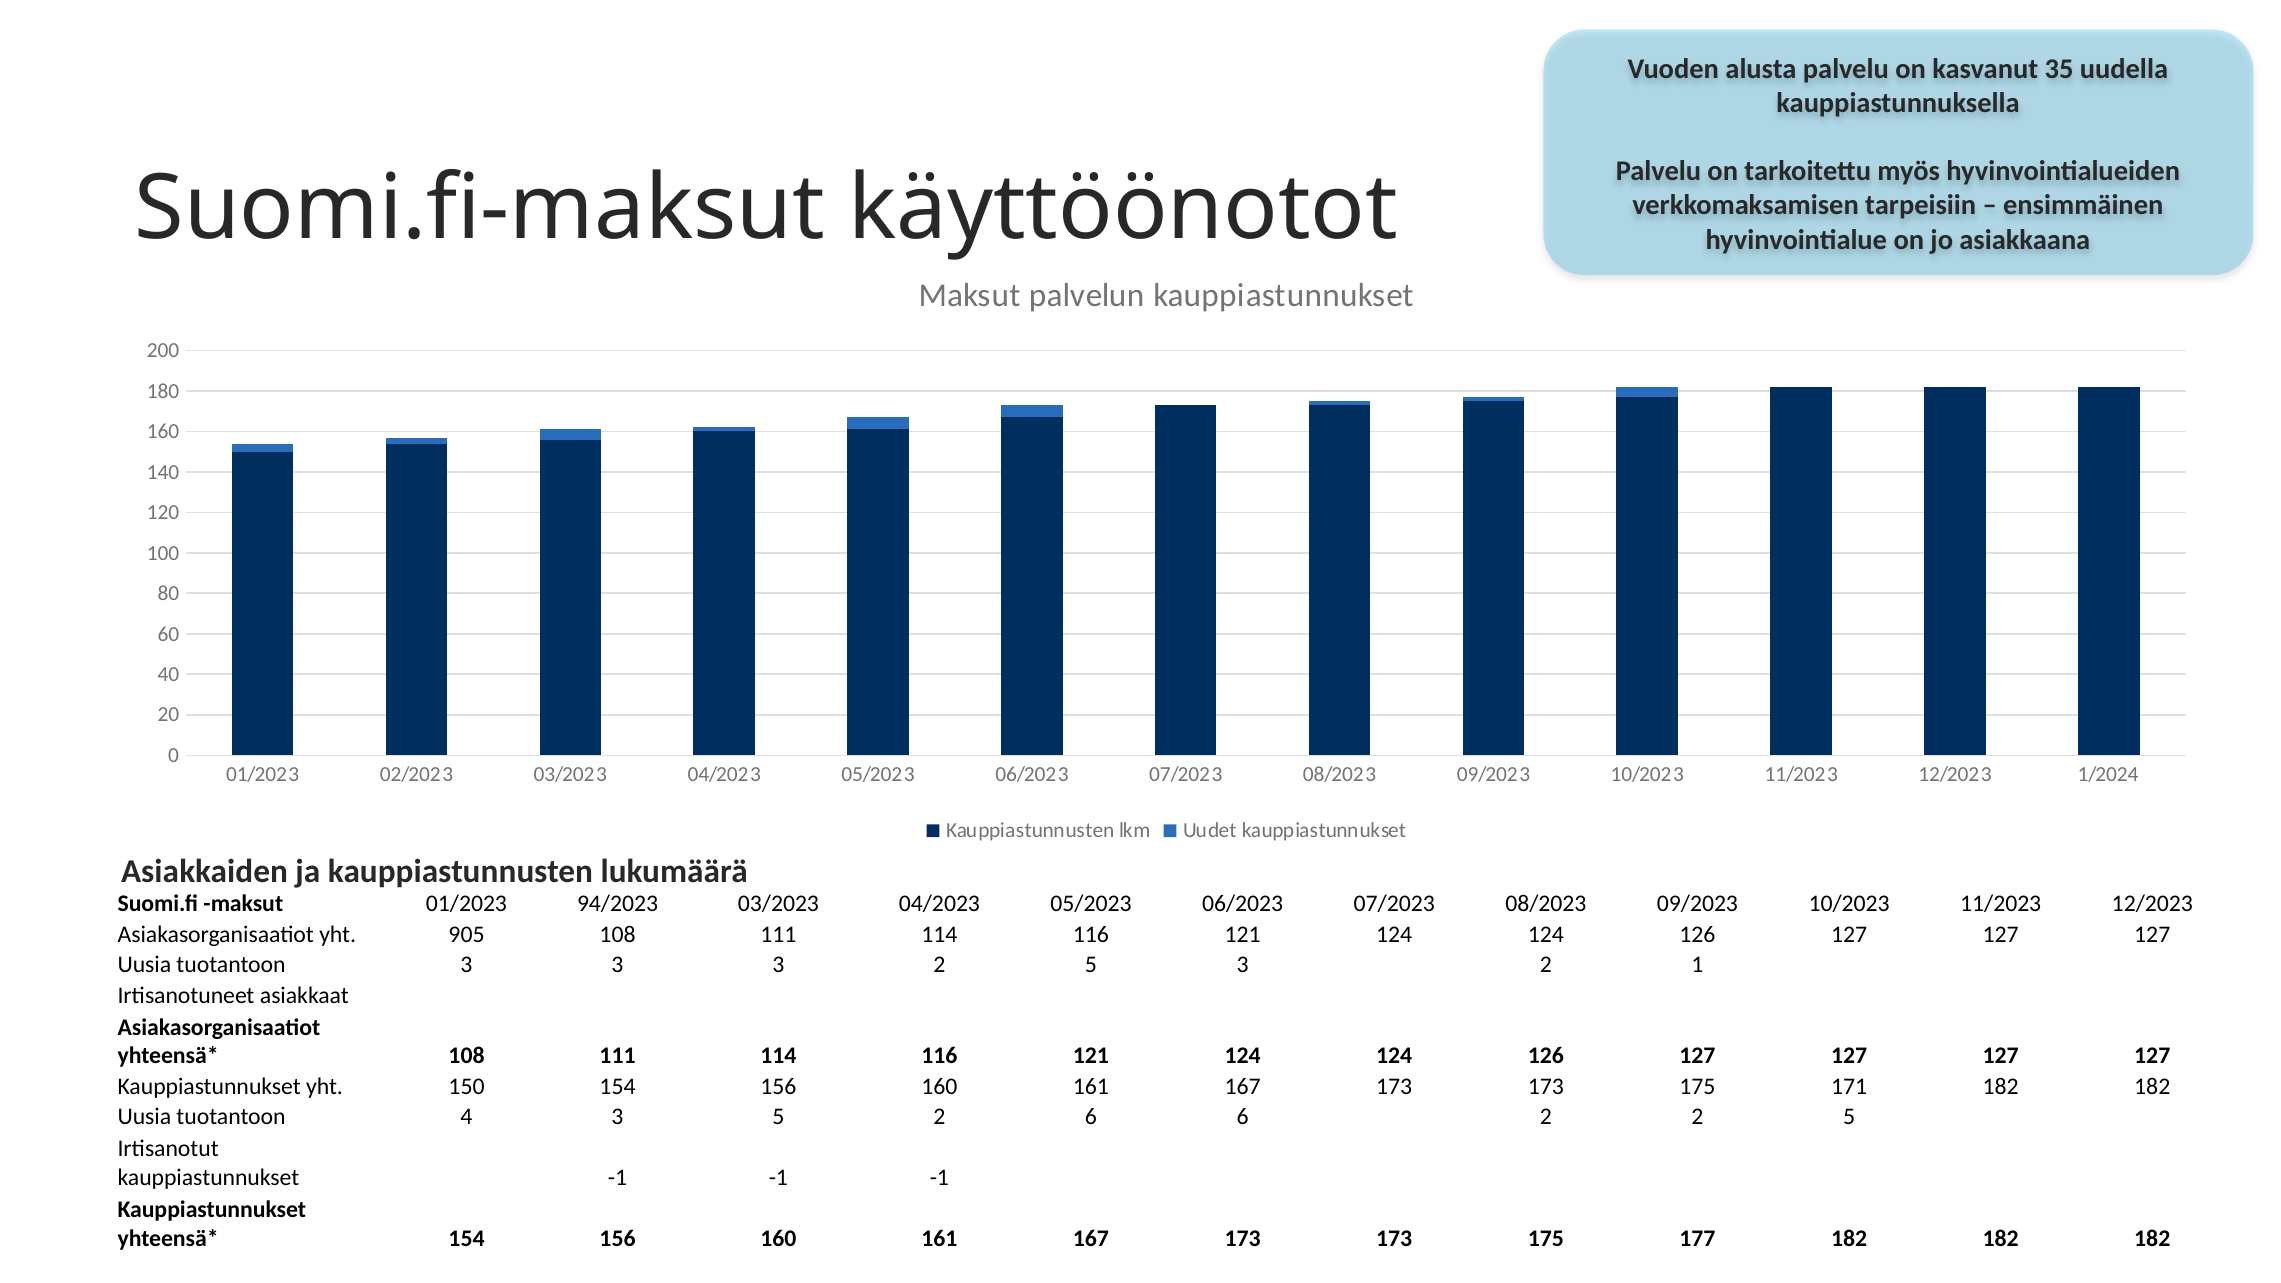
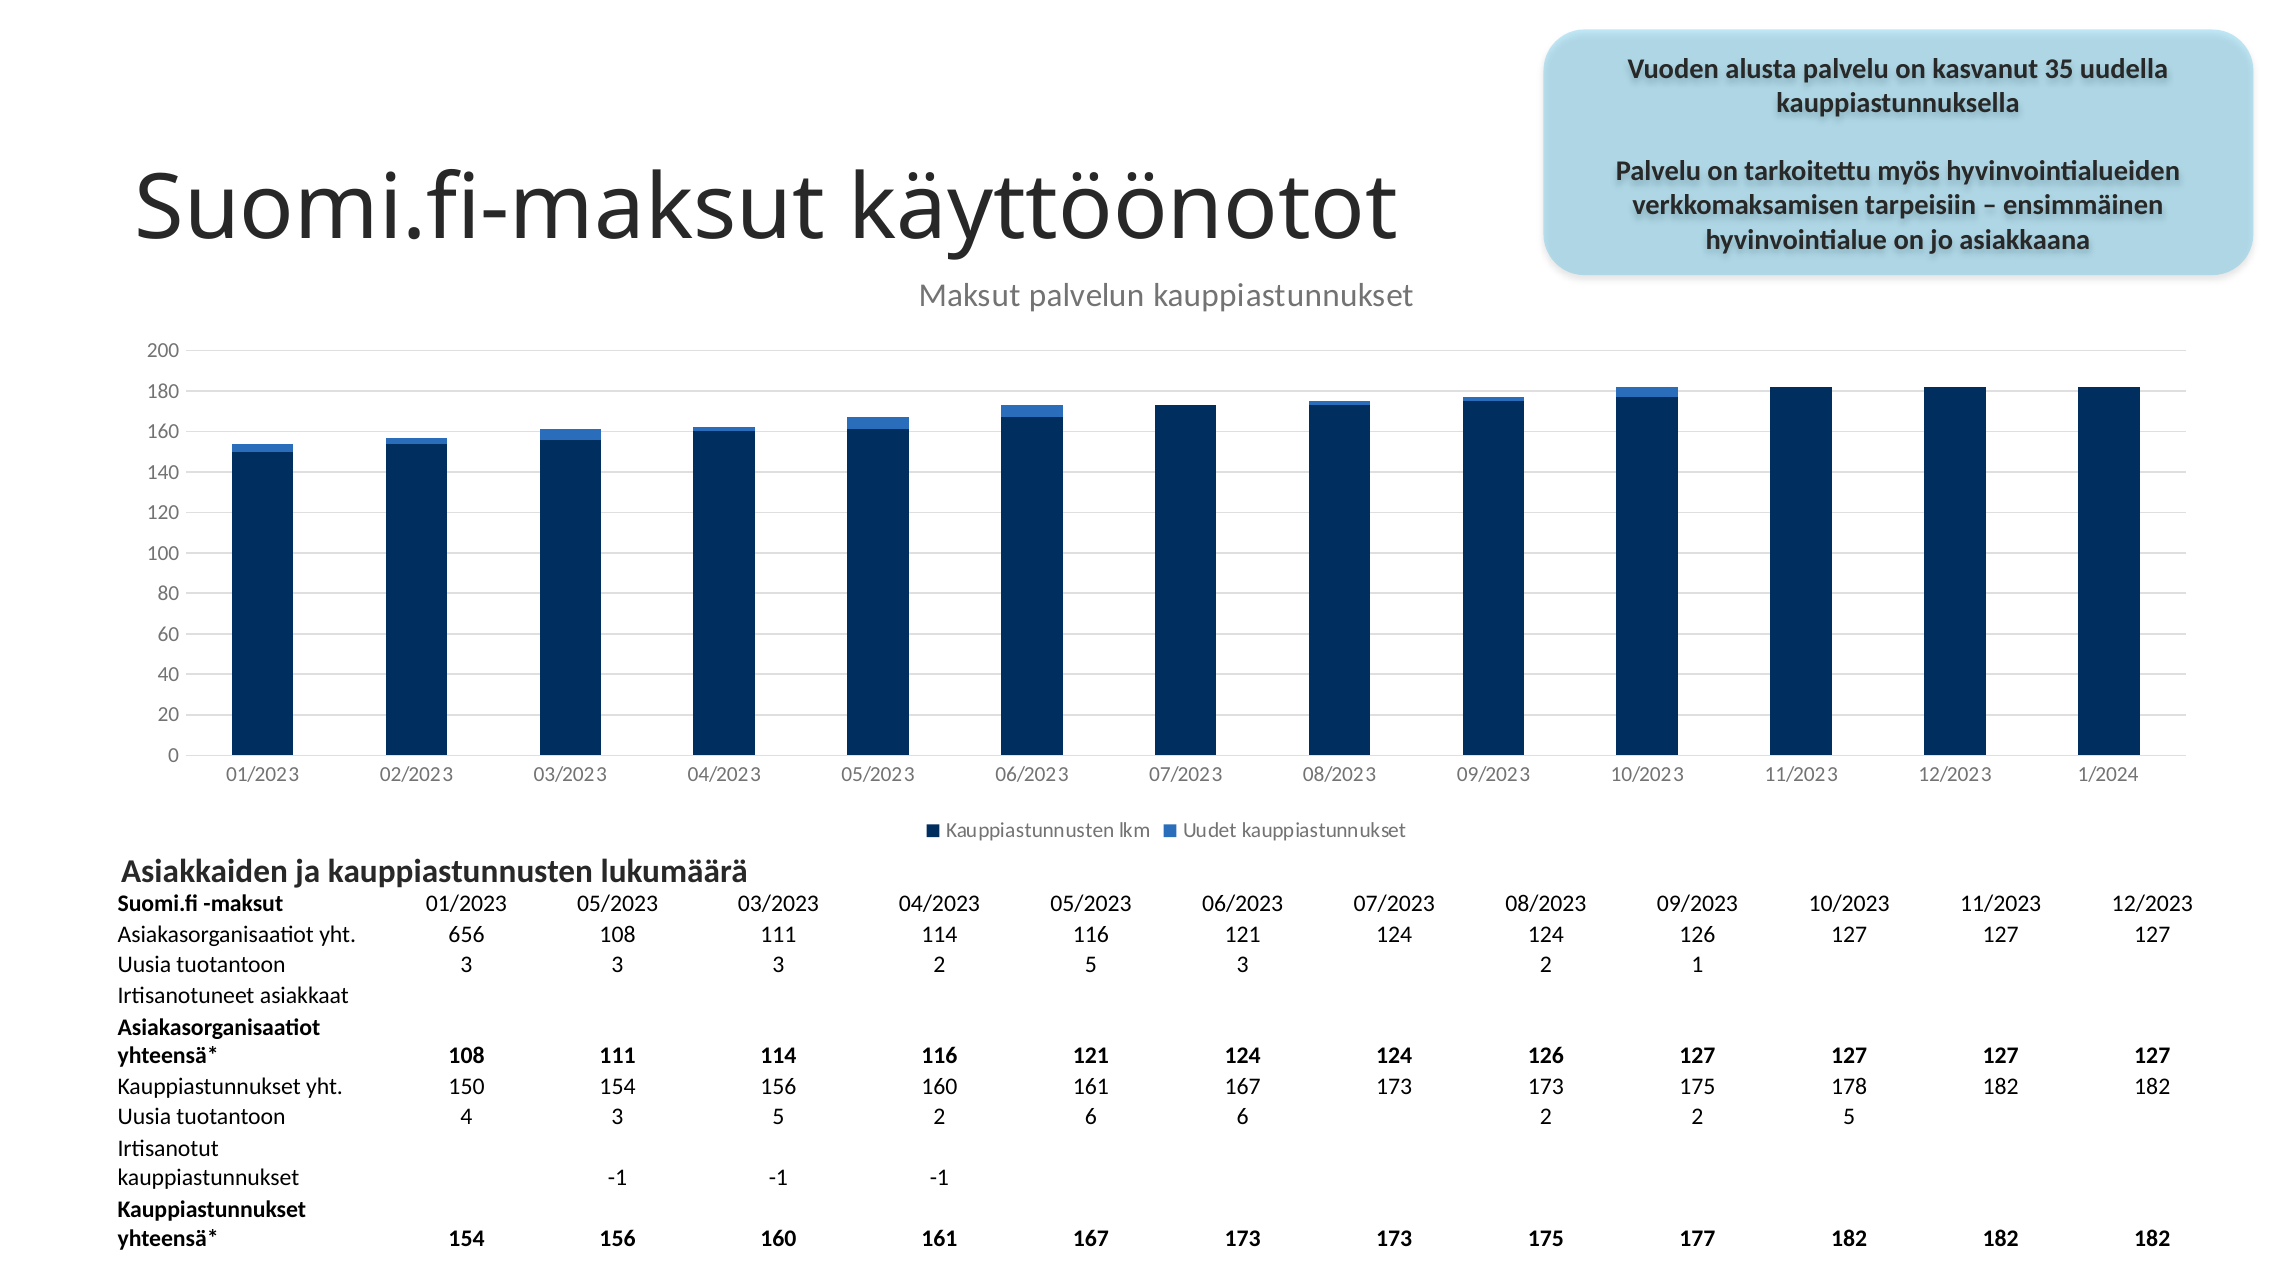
01/2023 94/2023: 94/2023 -> 05/2023
905: 905 -> 656
171: 171 -> 178
